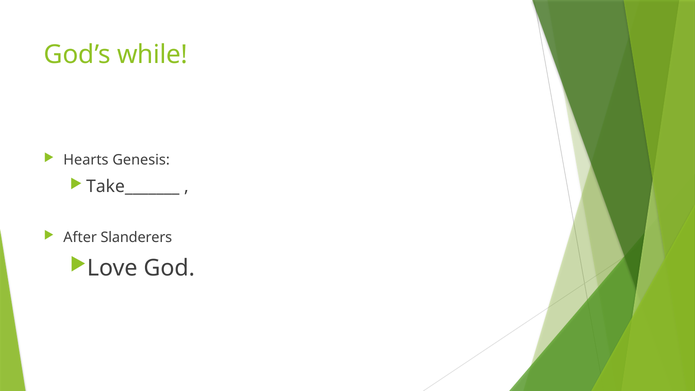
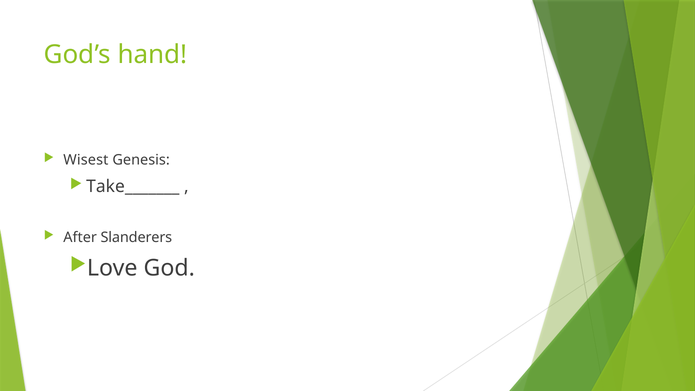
while: while -> hand
Hearts: Hearts -> Wisest
